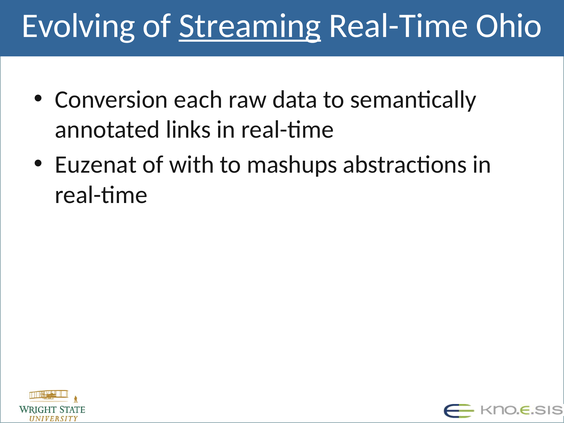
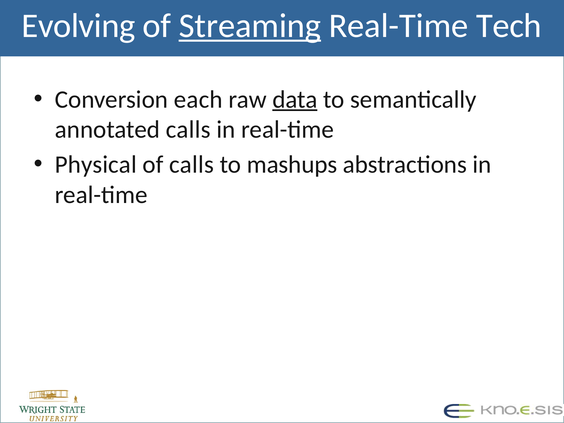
Ohio: Ohio -> Tech
data underline: none -> present
annotated links: links -> calls
Euzenat: Euzenat -> Physical
of with: with -> calls
